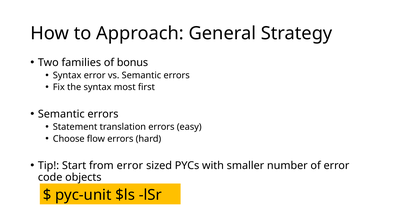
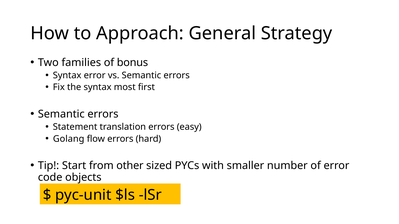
Choose: Choose -> Golang
from error: error -> other
